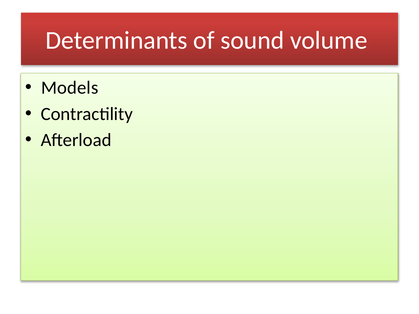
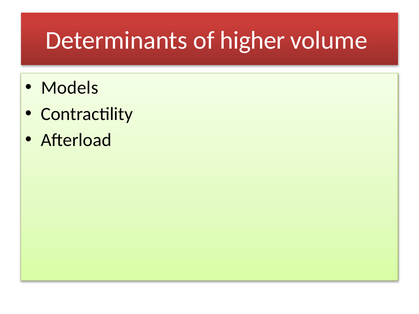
sound: sound -> higher
